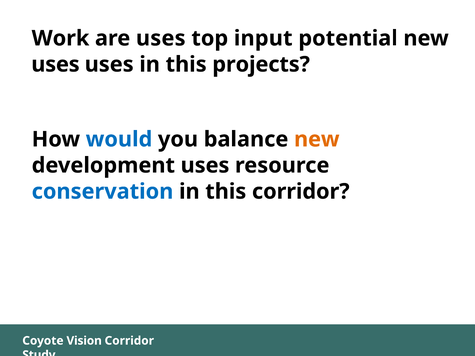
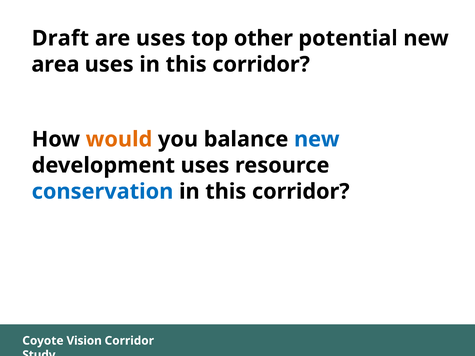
Work: Work -> Draft
input: input -> other
uses at (55, 64): uses -> area
uses in this projects: projects -> corridor
would colour: blue -> orange
new at (317, 139) colour: orange -> blue
